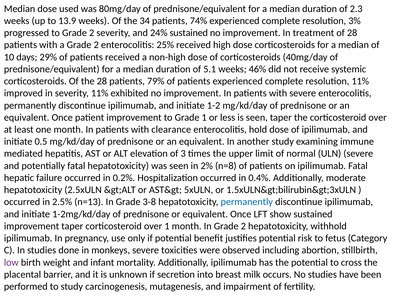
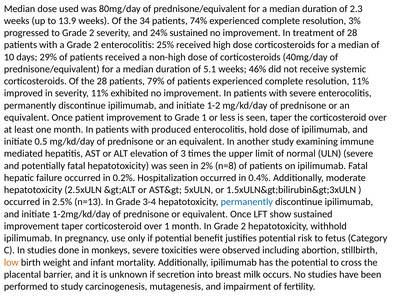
clearance: clearance -> produced
3-8: 3-8 -> 3-4
low colour: purple -> orange
